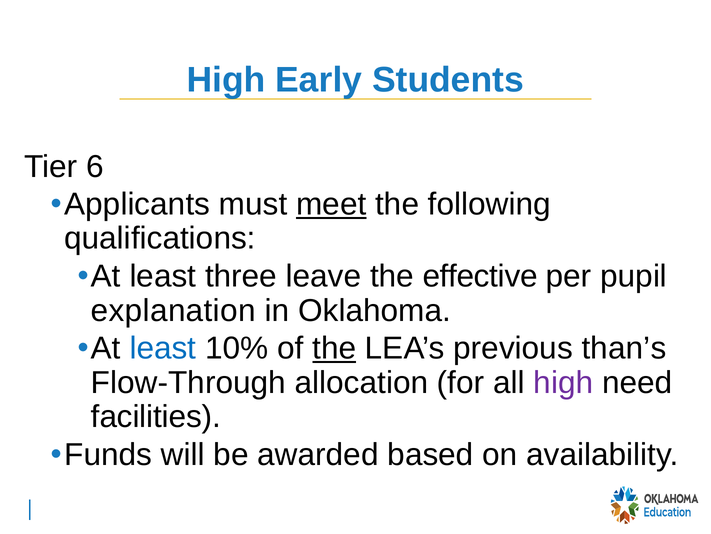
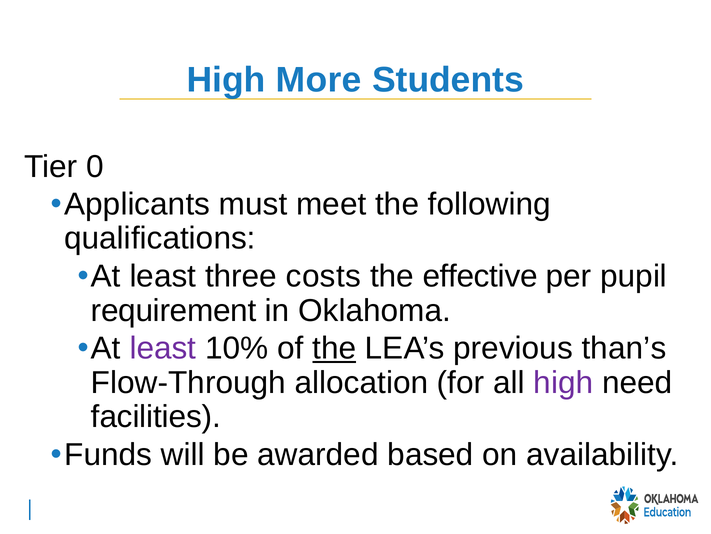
Early: Early -> More
6: 6 -> 0
meet underline: present -> none
leave: leave -> costs
explanation: explanation -> requirement
least at (163, 348) colour: blue -> purple
